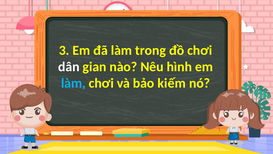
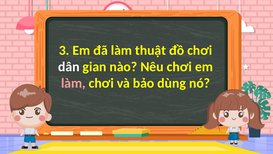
trong: trong -> thuật
Nêu hình: hình -> chơi
làm at (73, 83) colour: light blue -> pink
kiếm: kiếm -> dùng
